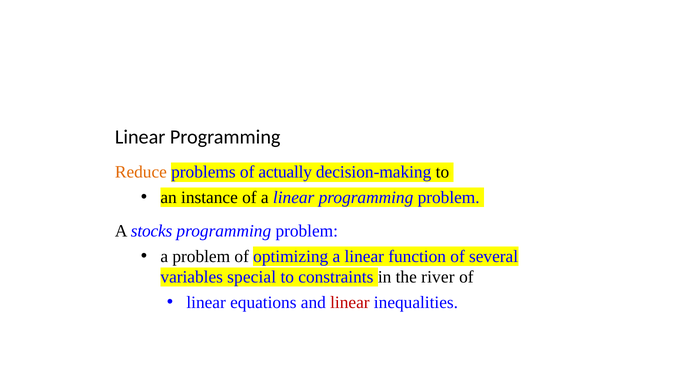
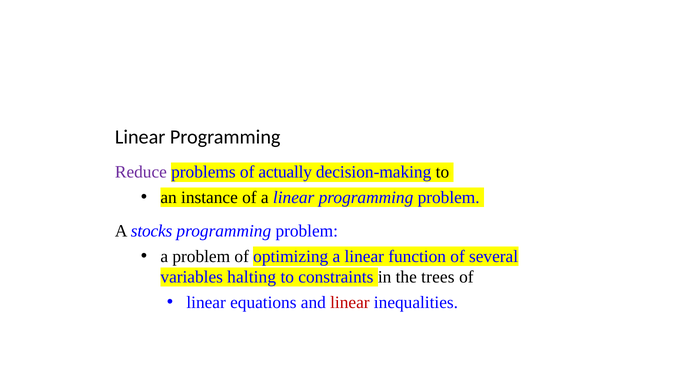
Reduce colour: orange -> purple
special: special -> halting
river: river -> trees
